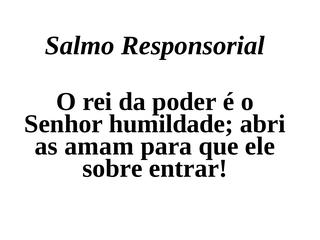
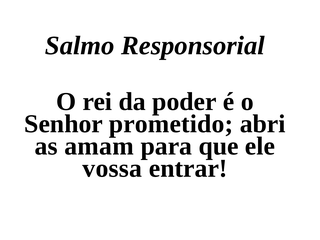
humildade: humildade -> prometido
sobre: sobre -> vossa
